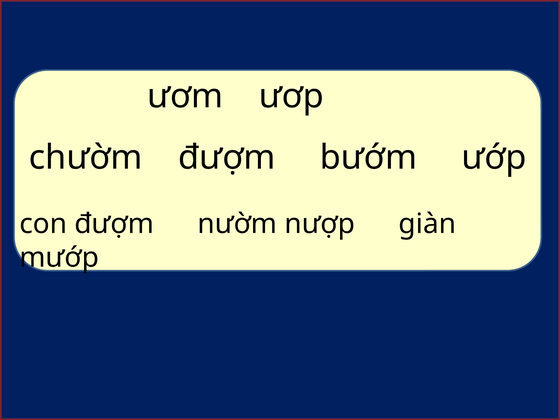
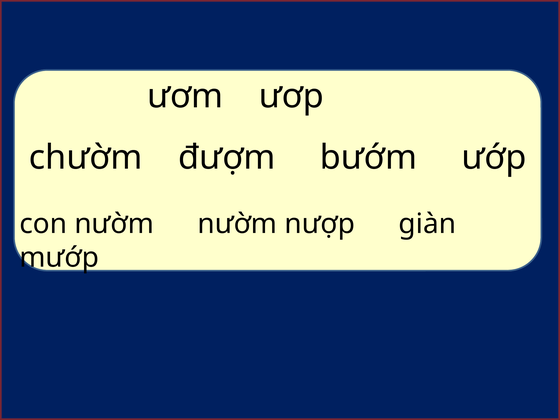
con đượm: đượm -> nườm
